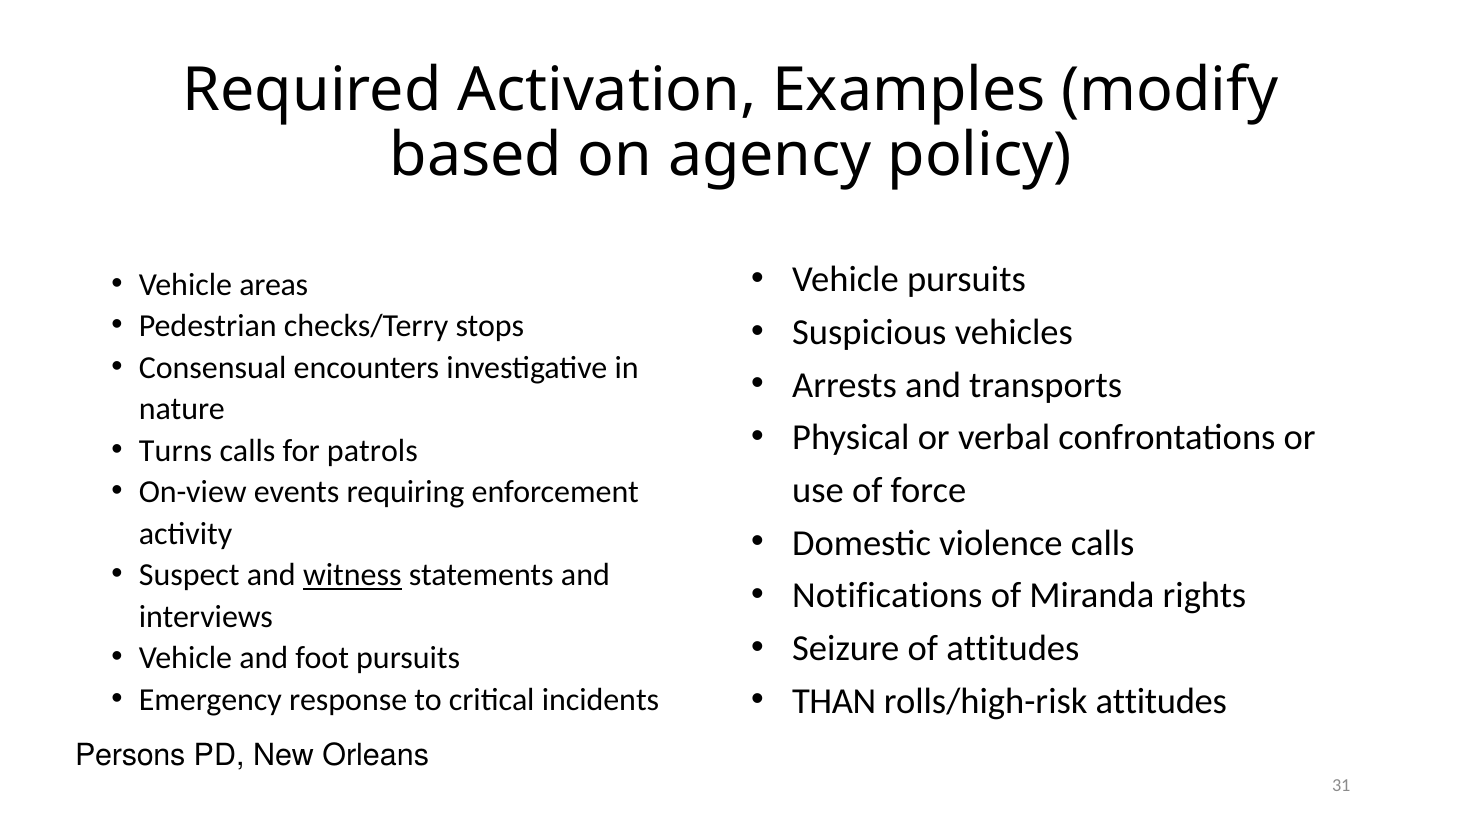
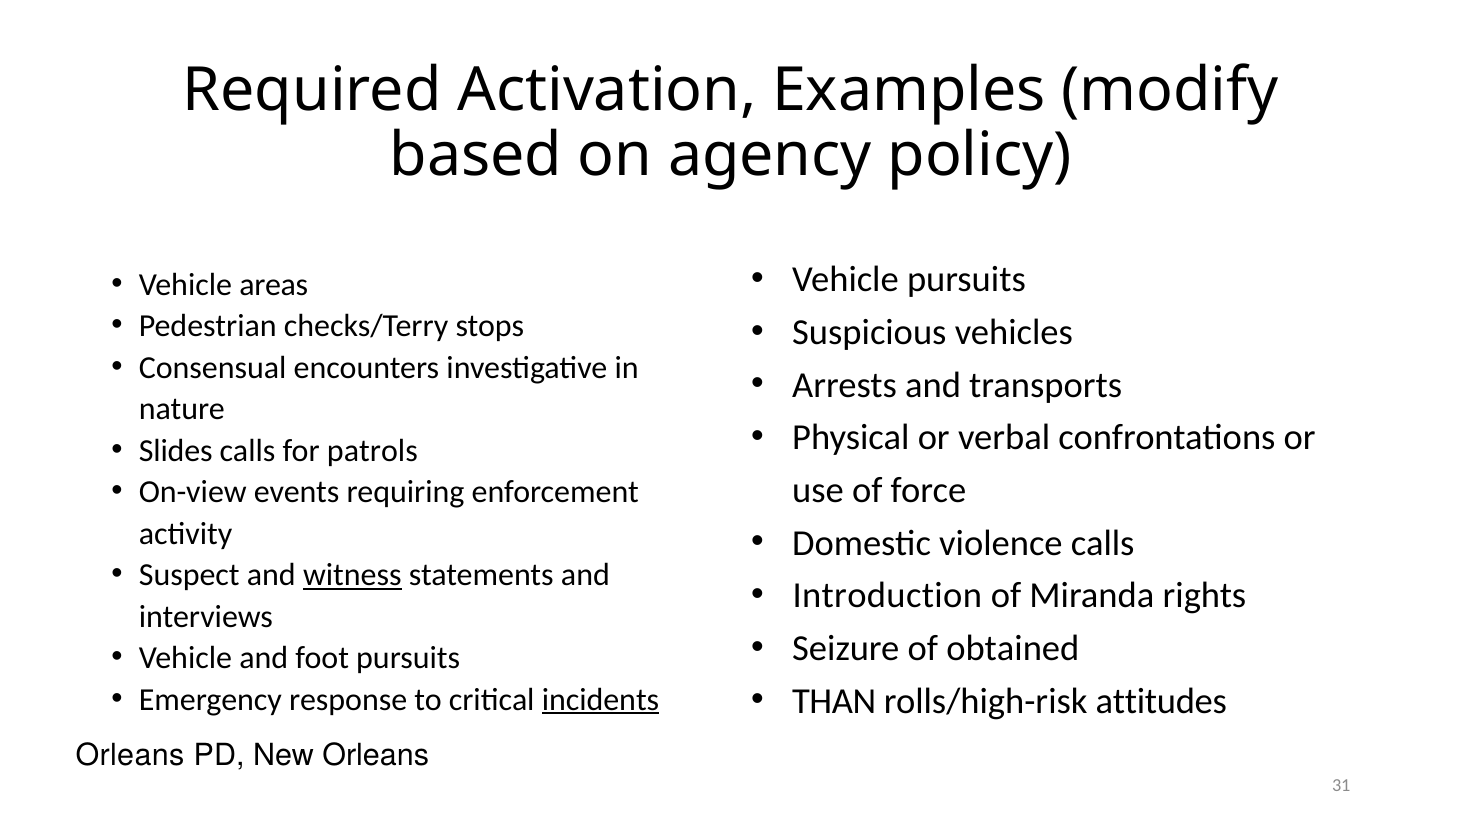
Turns: Turns -> Slides
Notifications: Notifications -> Introduction
of attitudes: attitudes -> obtained
incidents underline: none -> present
Persons at (130, 755): Persons -> Orleans
